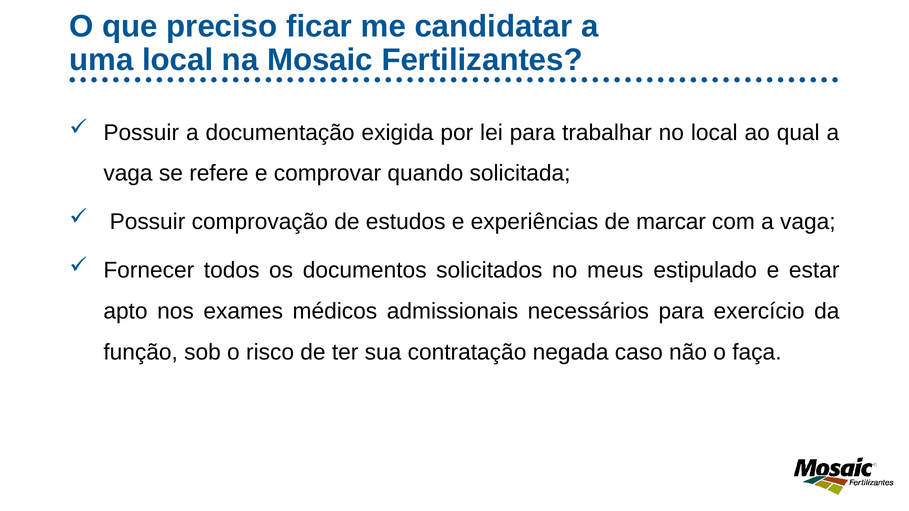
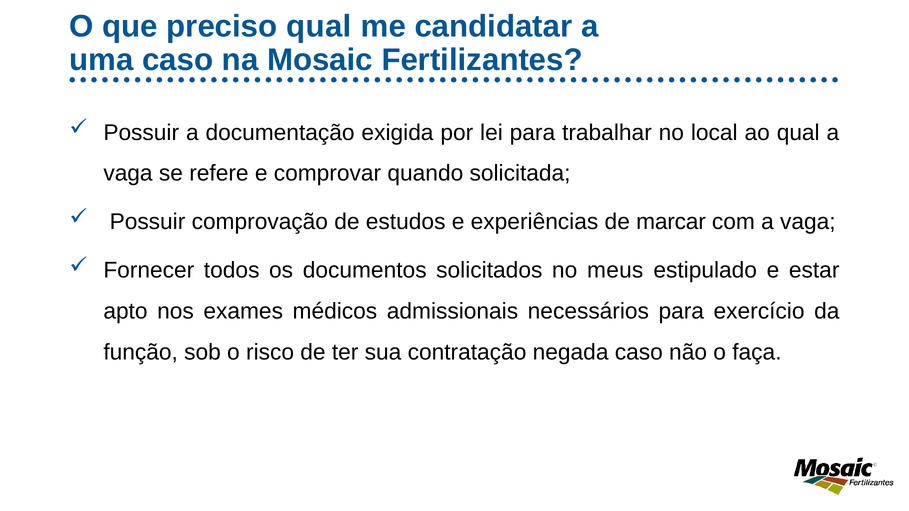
preciso ficar: ficar -> qual
uma local: local -> caso
